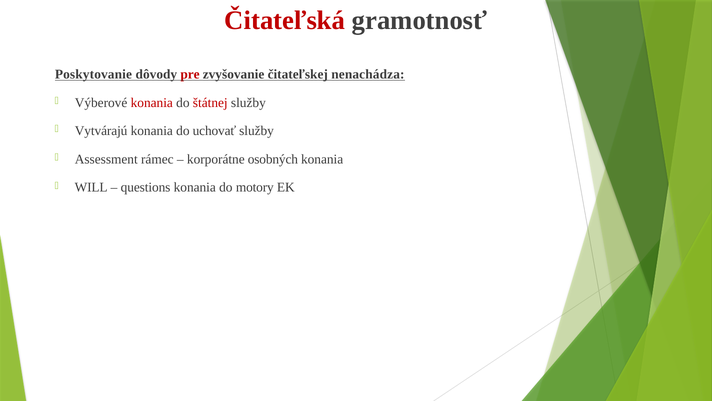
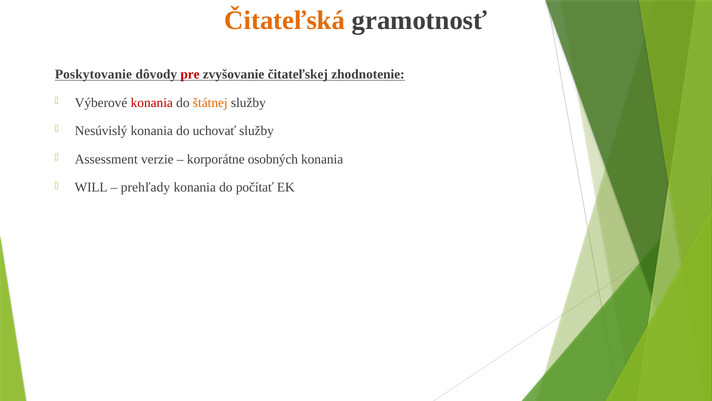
Čitateľská colour: red -> orange
nenachádza: nenachádza -> zhodnotenie
štátnej colour: red -> orange
Vytvárajú: Vytvárajú -> Nesúvislý
rámec: rámec -> verzie
questions: questions -> prehľady
motory: motory -> počítať
